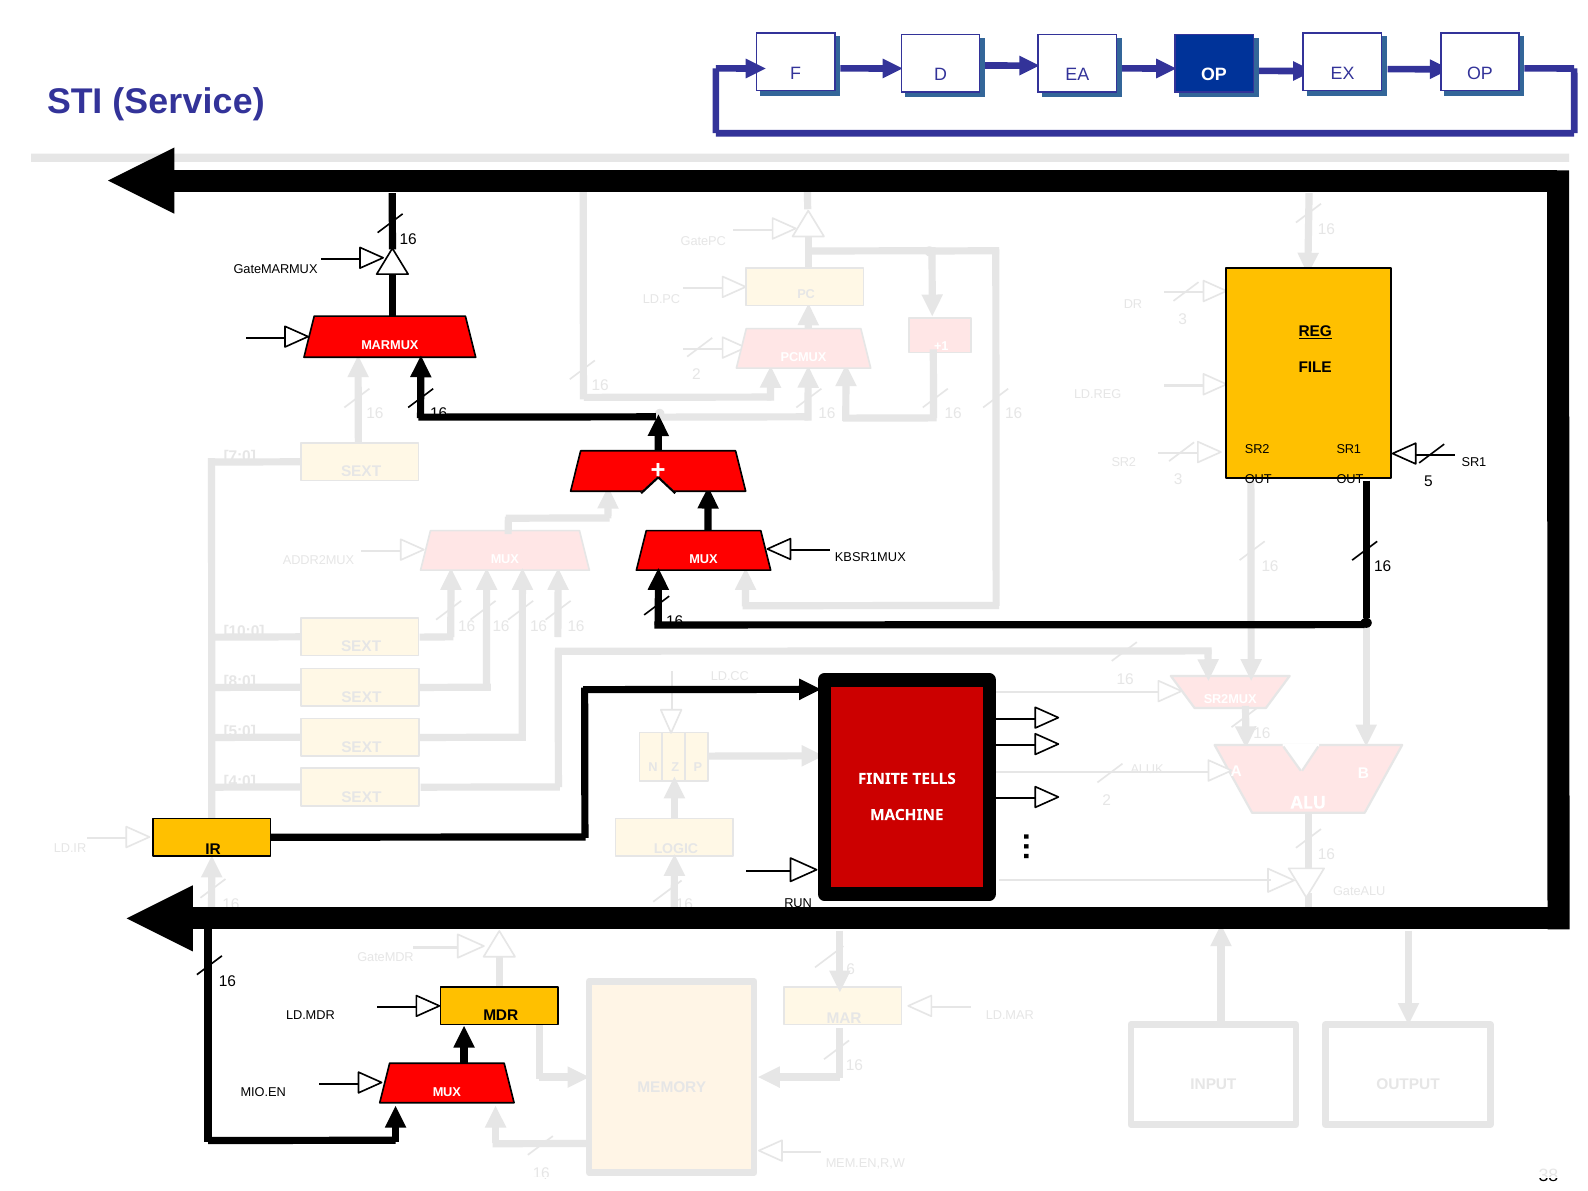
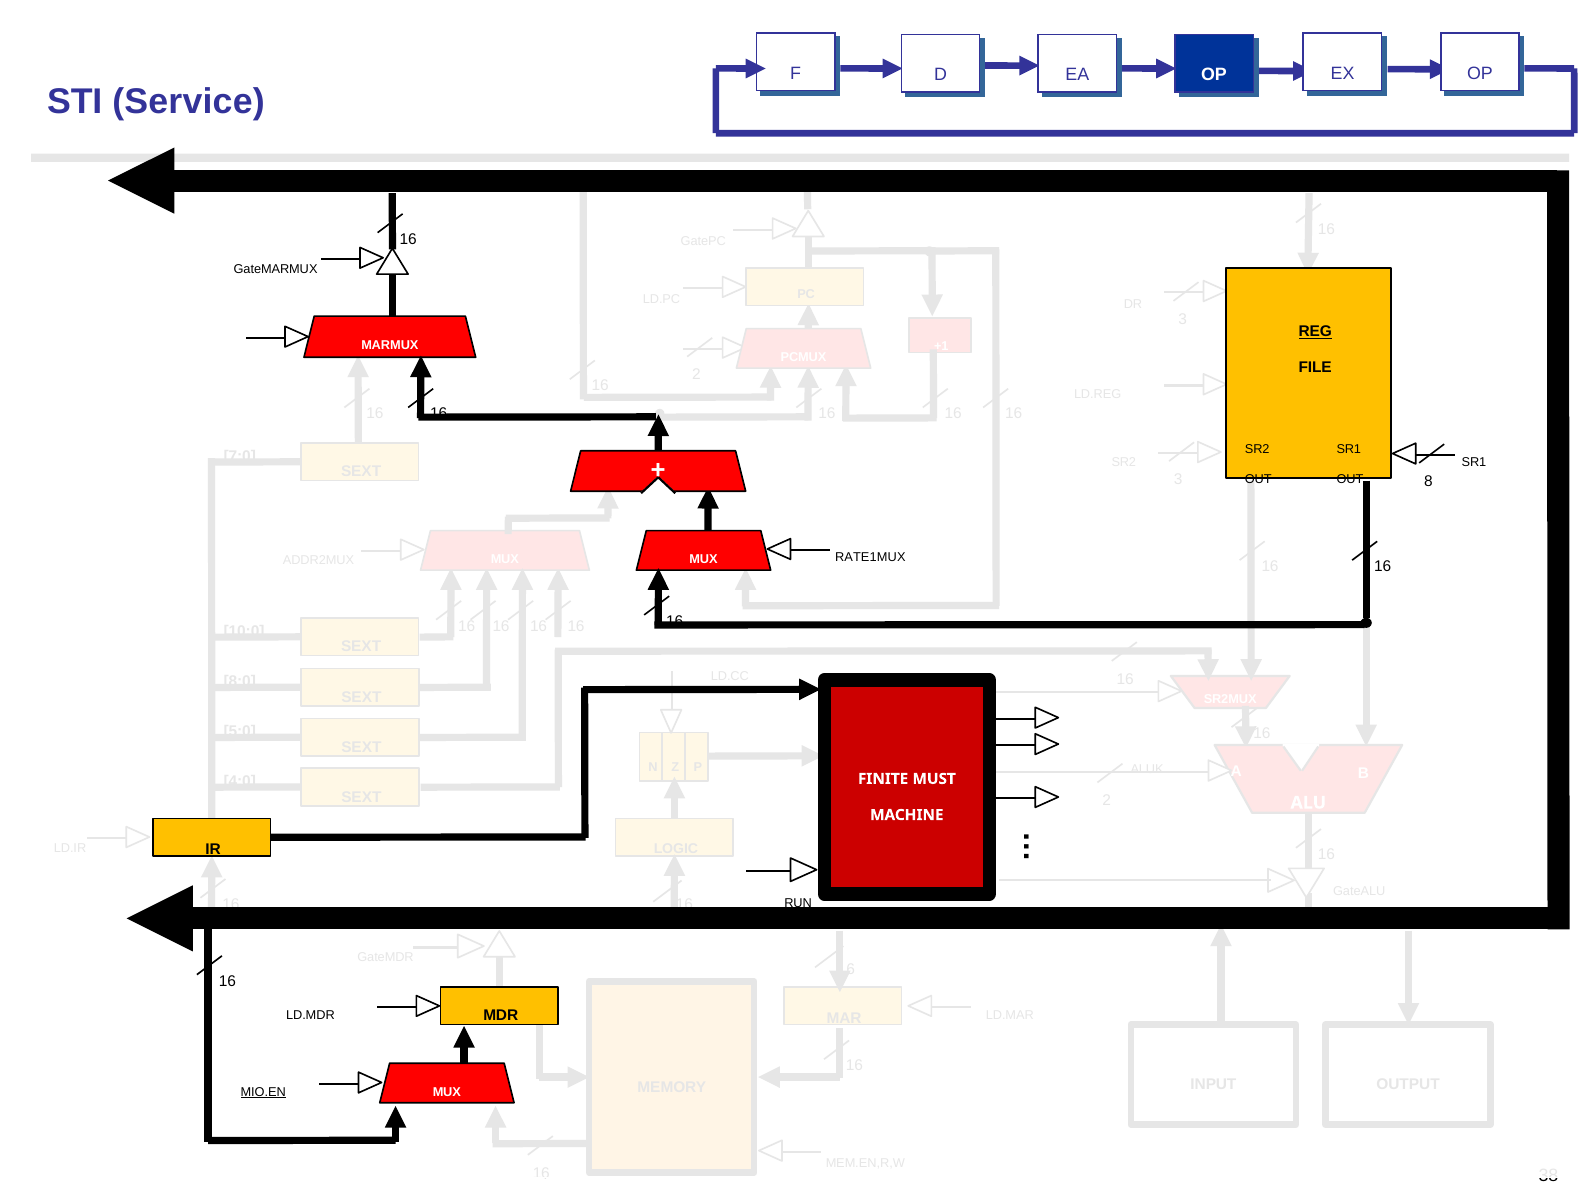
5: 5 -> 8
KBSR1MUX: KBSR1MUX -> RATE1MUX
TELLS: TELLS -> MUST
MIO.EN underline: none -> present
